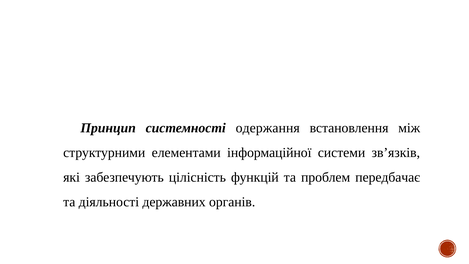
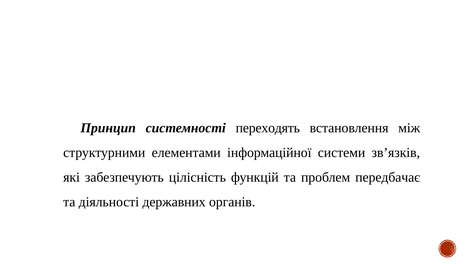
одержання: одержання -> переходять
